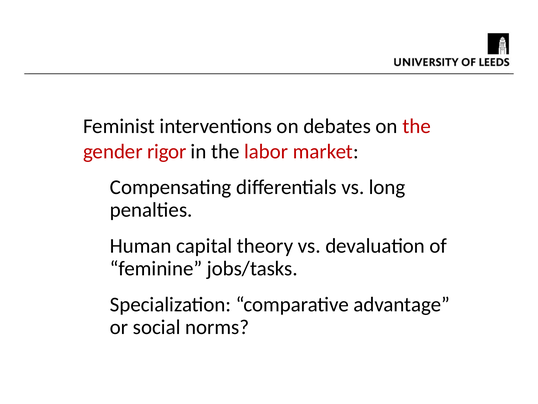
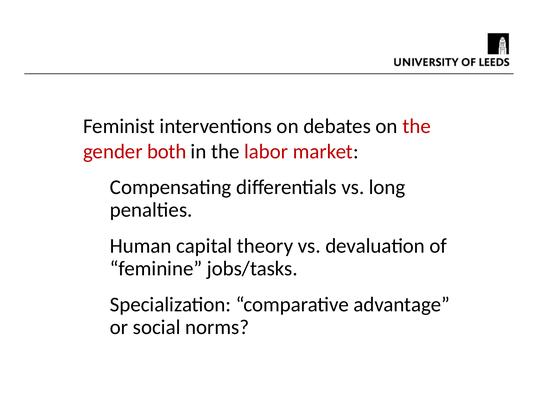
rigor: rigor -> both
